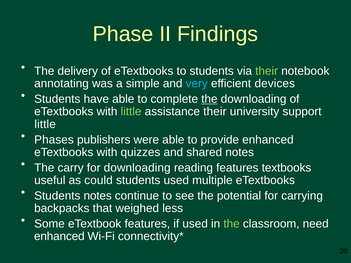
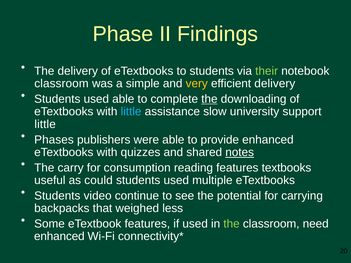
annotating at (62, 84): annotating -> classroom
very colour: light blue -> yellow
efficient devices: devices -> delivery
have at (96, 99): have -> used
little at (131, 112) colour: light green -> light blue
assistance their: their -> slow
notes at (240, 152) underline: none -> present
for downloading: downloading -> consumption
Students notes: notes -> video
